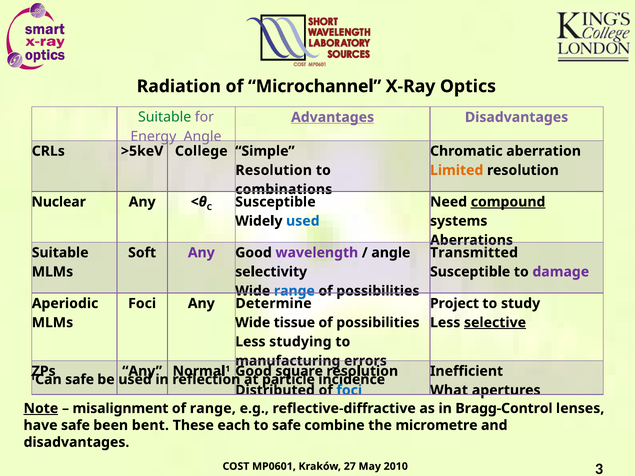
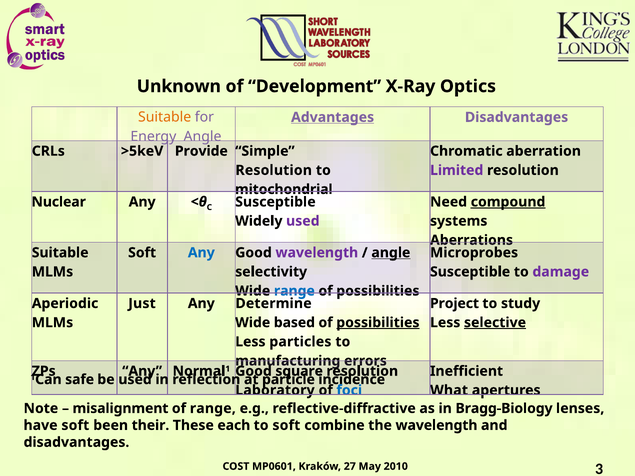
Radiation: Radiation -> Unknown
Microchannel: Microchannel -> Development
Suitable at (165, 117) colour: green -> orange
College: College -> Provide
Limited colour: orange -> purple
combinations: combinations -> mitochondrial
used at (303, 221) colour: blue -> purple
Any at (201, 253) colour: purple -> blue
angle at (391, 253) underline: none -> present
Transmitted: Transmitted -> Microprobes
Foci at (142, 304): Foci -> Just
tissue: tissue -> based
possibilities at (378, 323) underline: none -> present
studying: studying -> particles
Distributed: Distributed -> Laboratory
Note underline: present -> none
Bragg-Control: Bragg-Control -> Bragg-Biology
have safe: safe -> soft
bent: bent -> their
to safe: safe -> soft
the micrometre: micrometre -> wavelength
